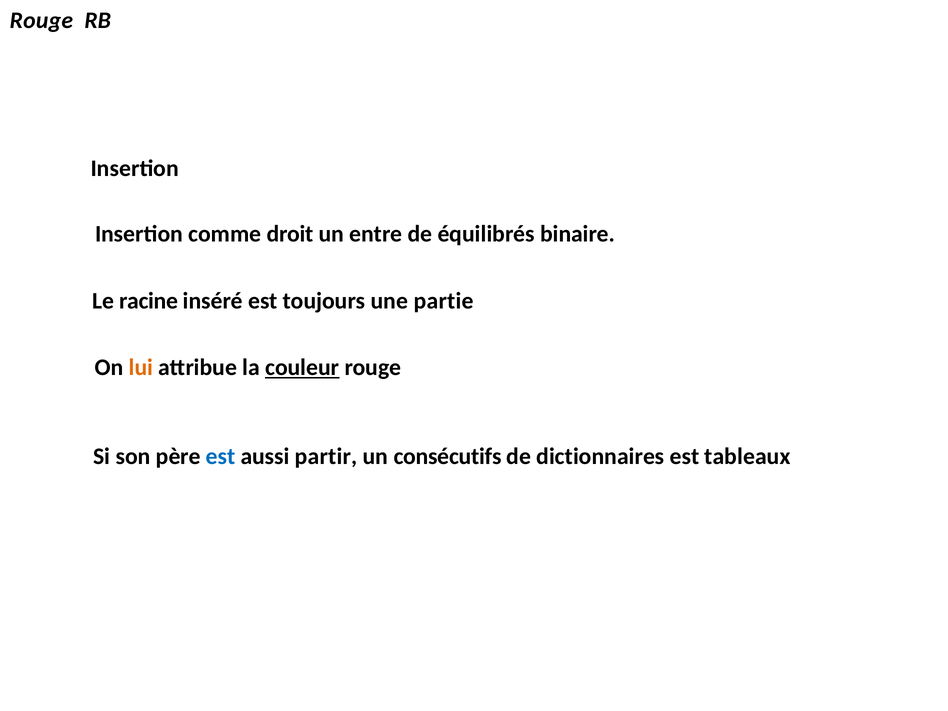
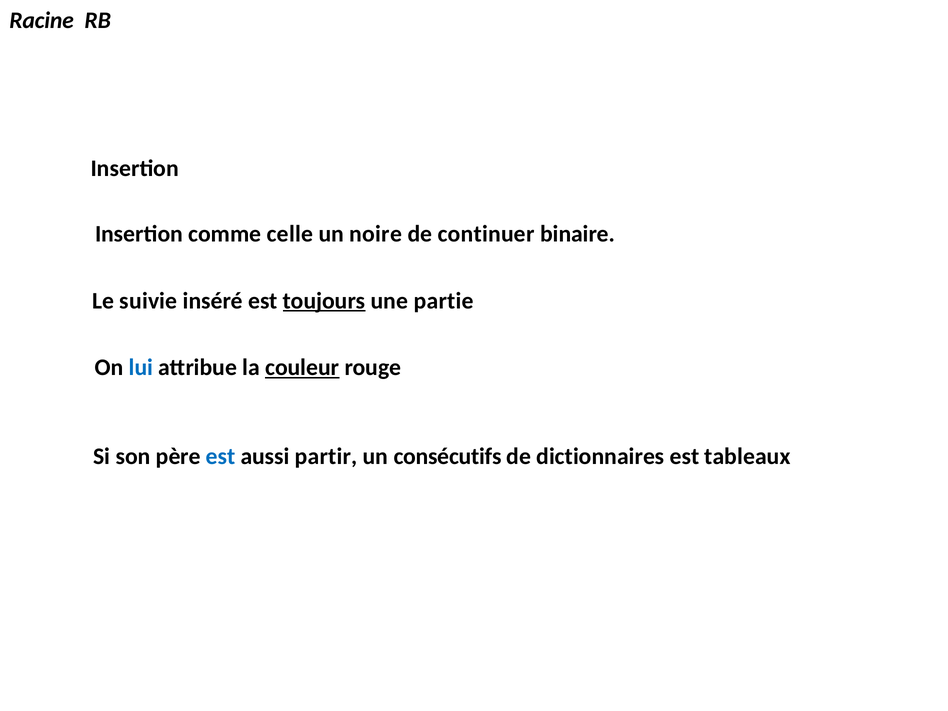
Rouge at (41, 21): Rouge -> Racine
droit: droit -> celle
entre: entre -> noire
équilibrés: équilibrés -> continuer
racine: racine -> suivie
toujours underline: none -> present
lui colour: orange -> blue
